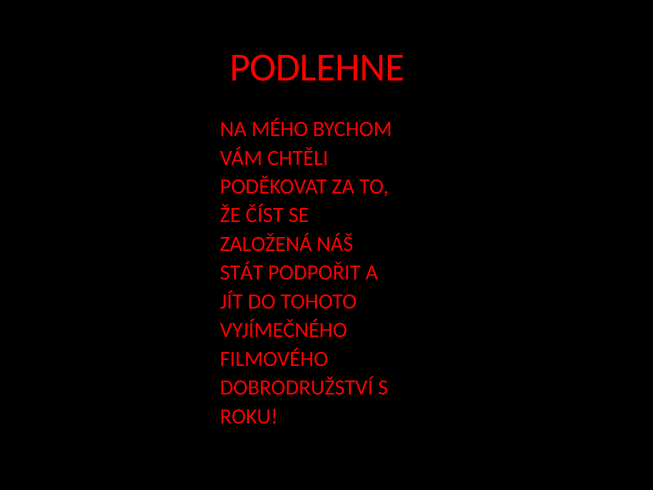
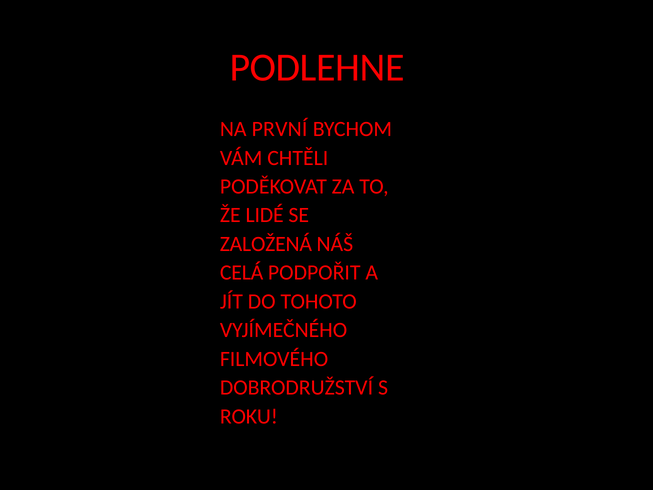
MÉHO: MÉHO -> PRVNÍ
ČÍST: ČÍST -> LIDÉ
STÁT: STÁT -> CELÁ
